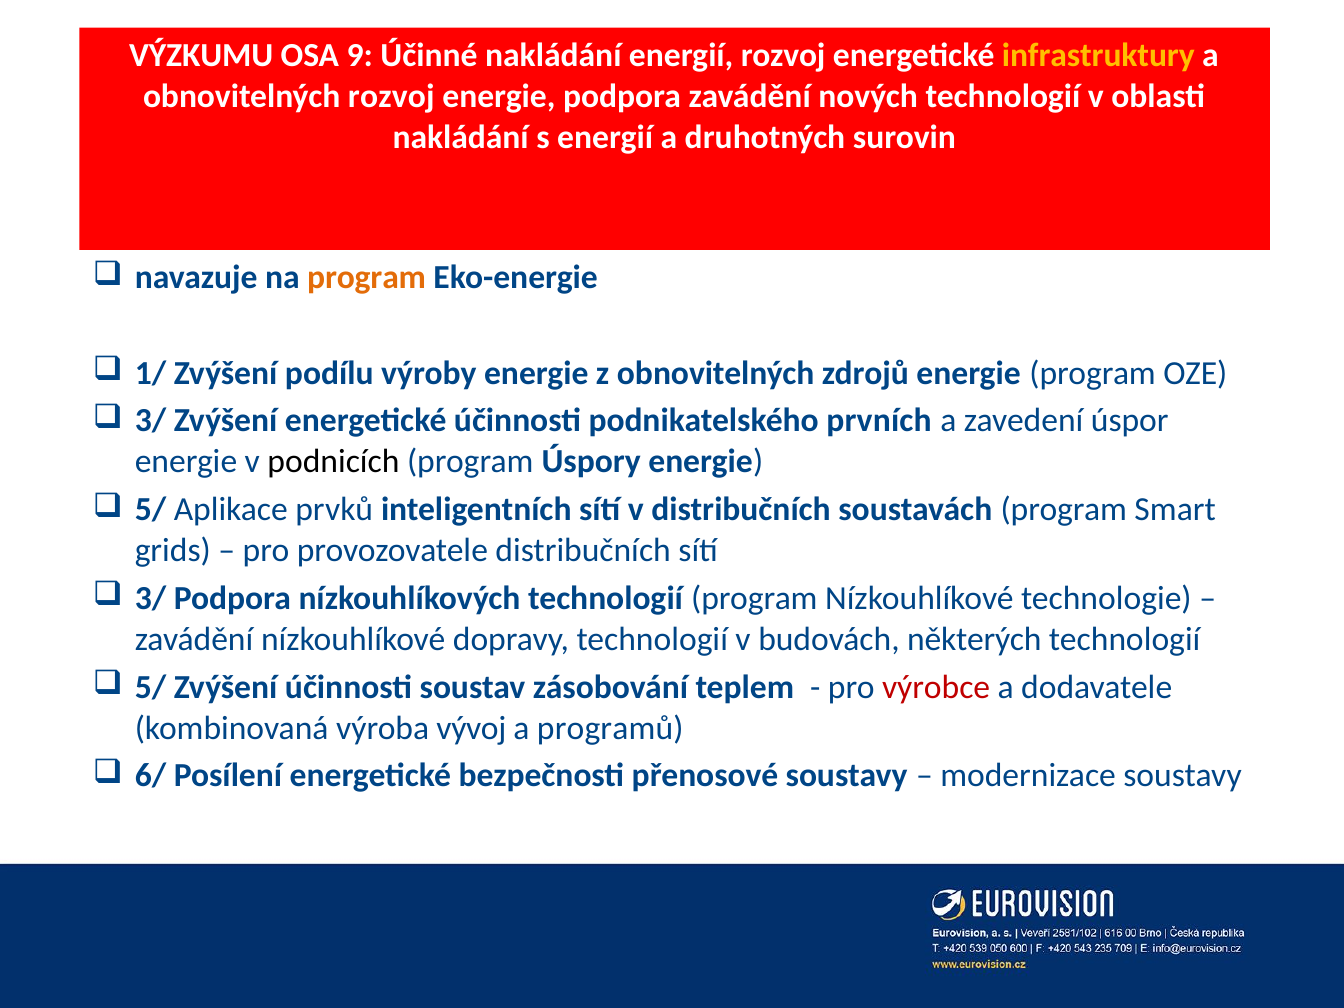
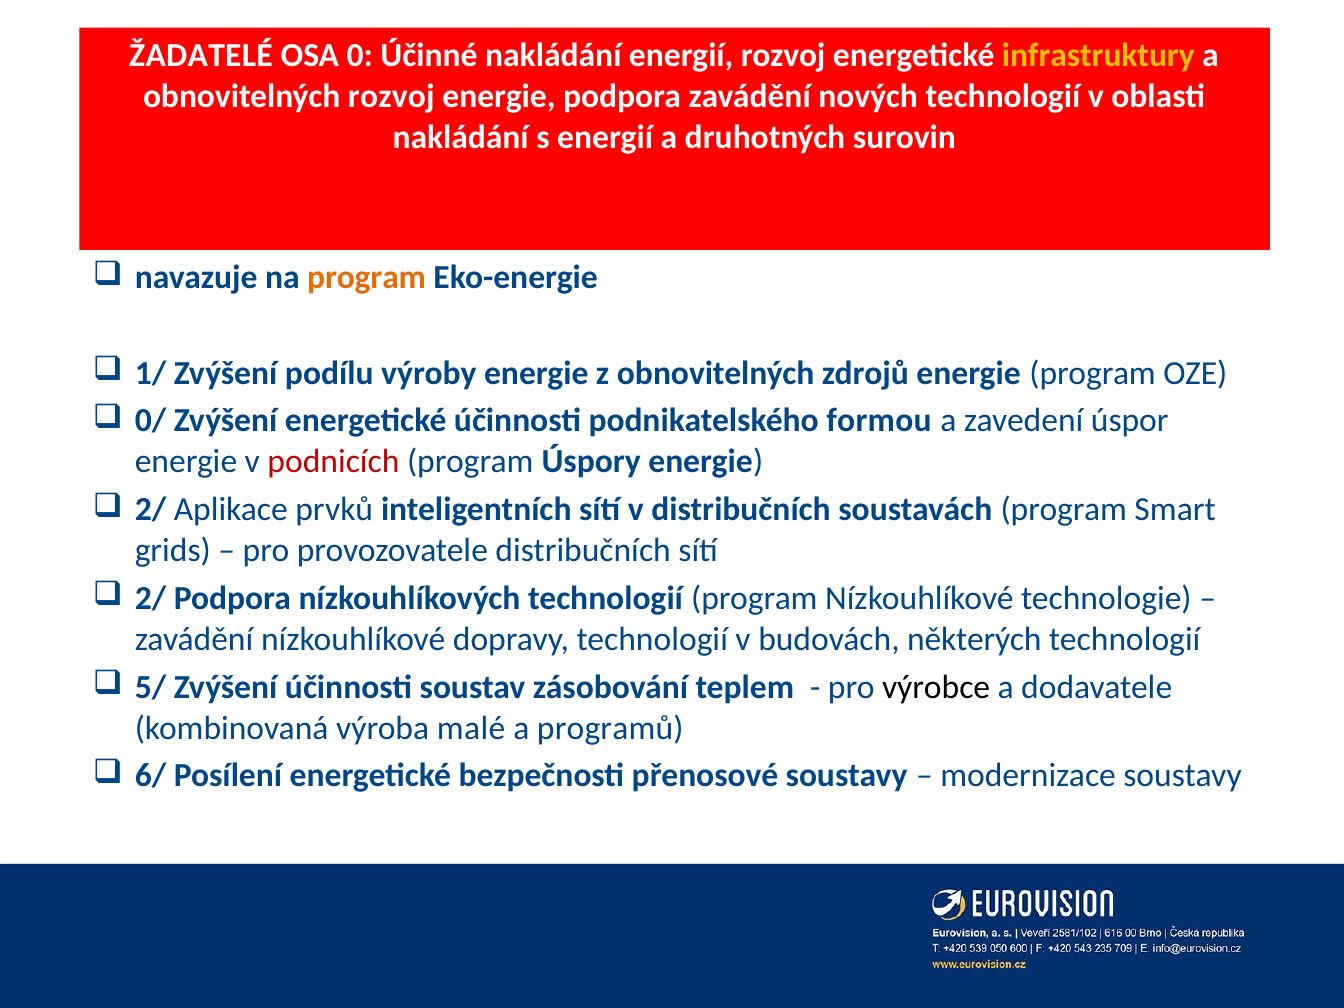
VÝZKUMU: VÝZKUMU -> ŽADATELÉ
9: 9 -> 0
3/ at (151, 421): 3/ -> 0/
prvních: prvních -> formou
podnicích colour: black -> red
5/ at (151, 510): 5/ -> 2/
3/ at (151, 598): 3/ -> 2/
výrobce colour: red -> black
vývoj: vývoj -> malé
